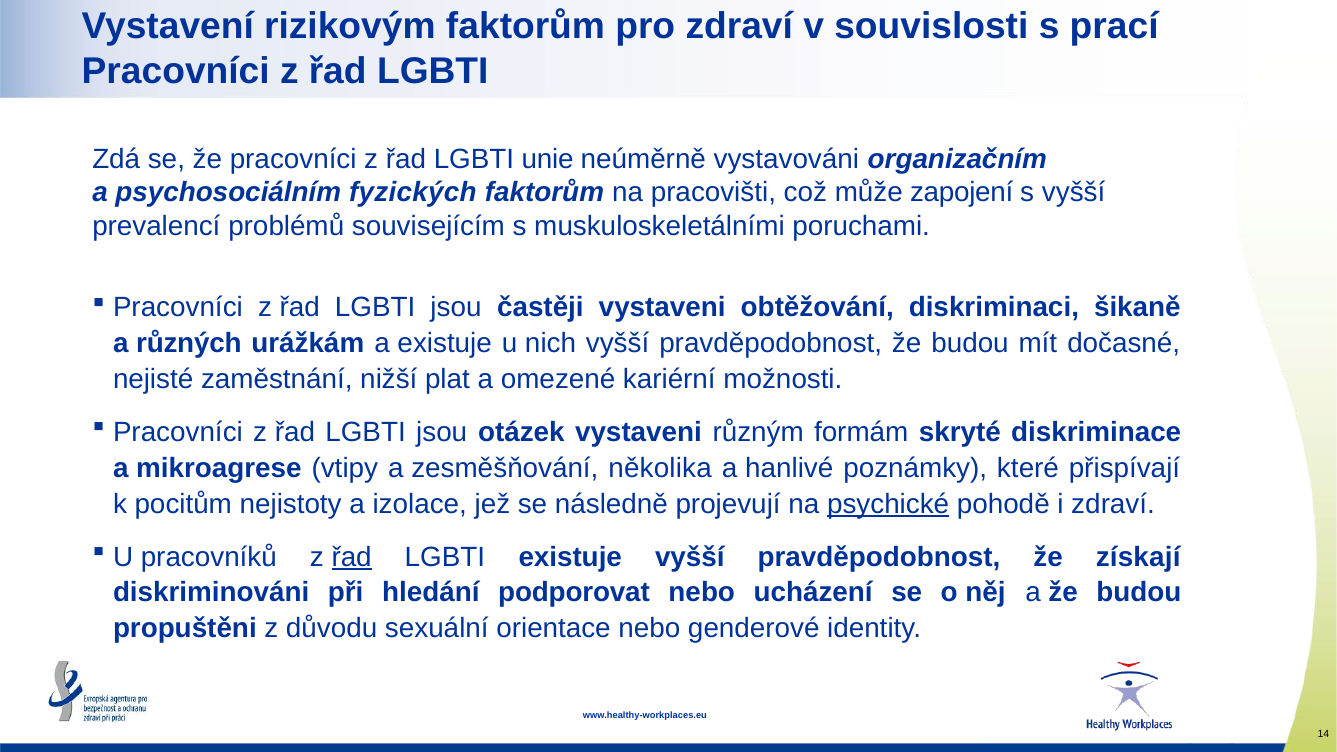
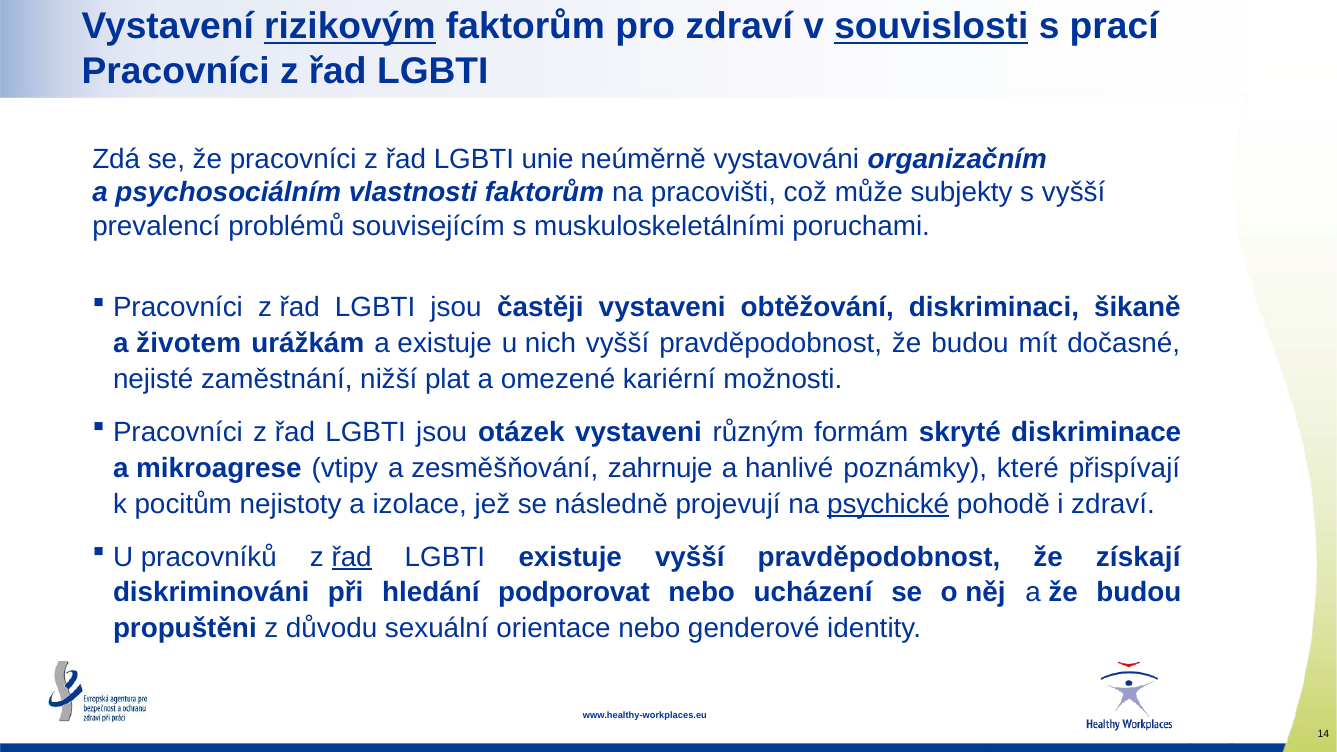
rizikovým underline: none -> present
souvislosti underline: none -> present
fyzických: fyzických -> vlastnosti
zapojení: zapojení -> subjekty
různých: různých -> životem
několika: několika -> zahrnuje
